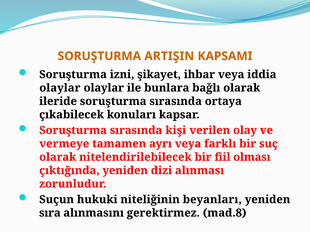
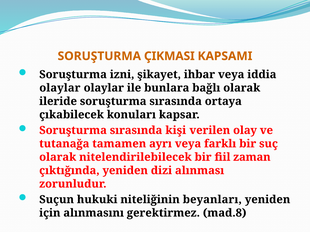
ARTIŞIN: ARTIŞIN -> ÇIKMASI
vermeye: vermeye -> tutanağa
olması: olması -> zaman
sıra: sıra -> için
